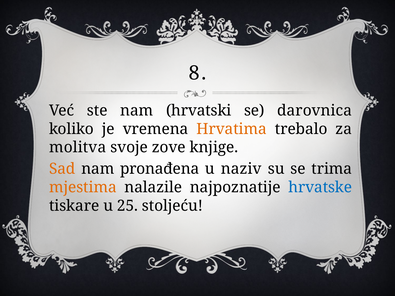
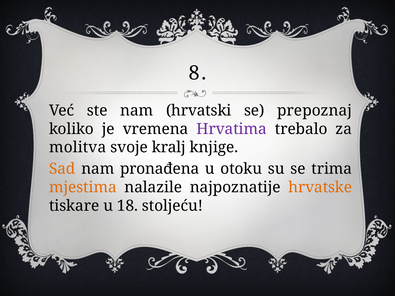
darovnica: darovnica -> prepoznaj
Hrvatima colour: orange -> purple
zove: zove -> kralj
naziv: naziv -> otoku
hrvatske colour: blue -> orange
25: 25 -> 18
